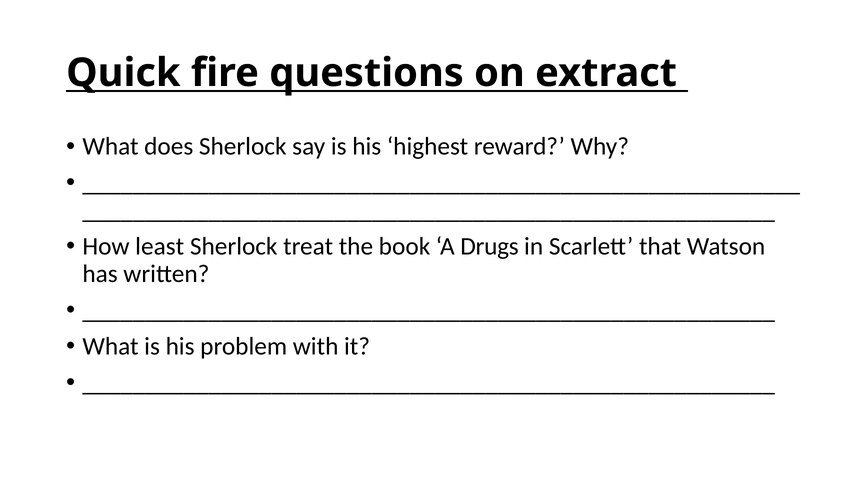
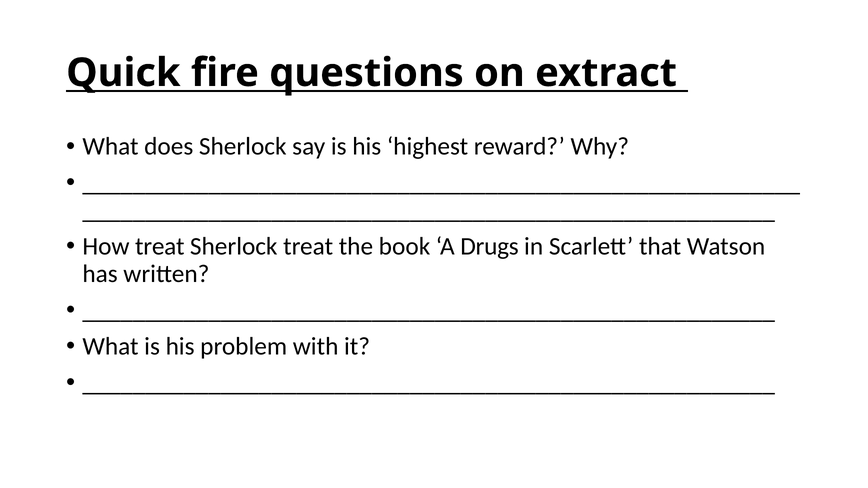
How least: least -> treat
